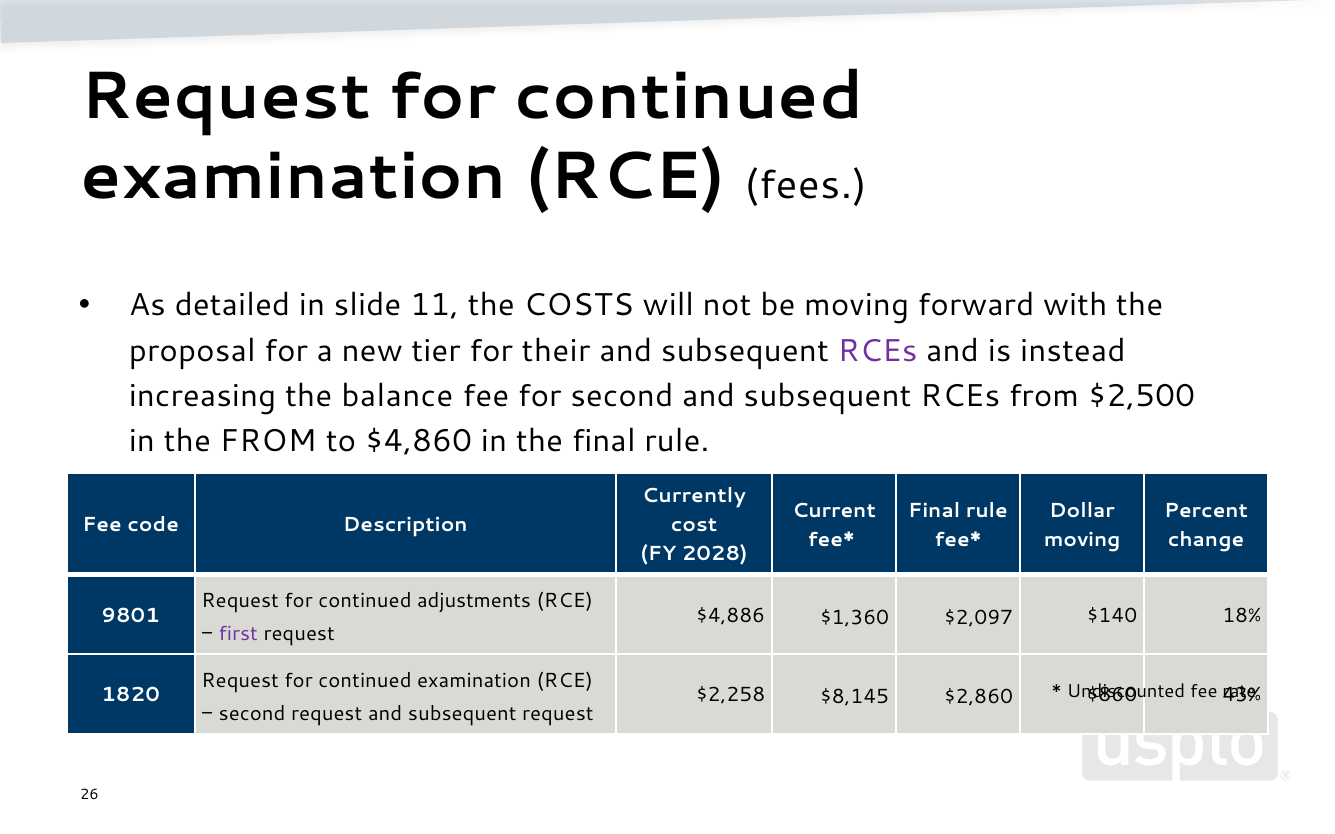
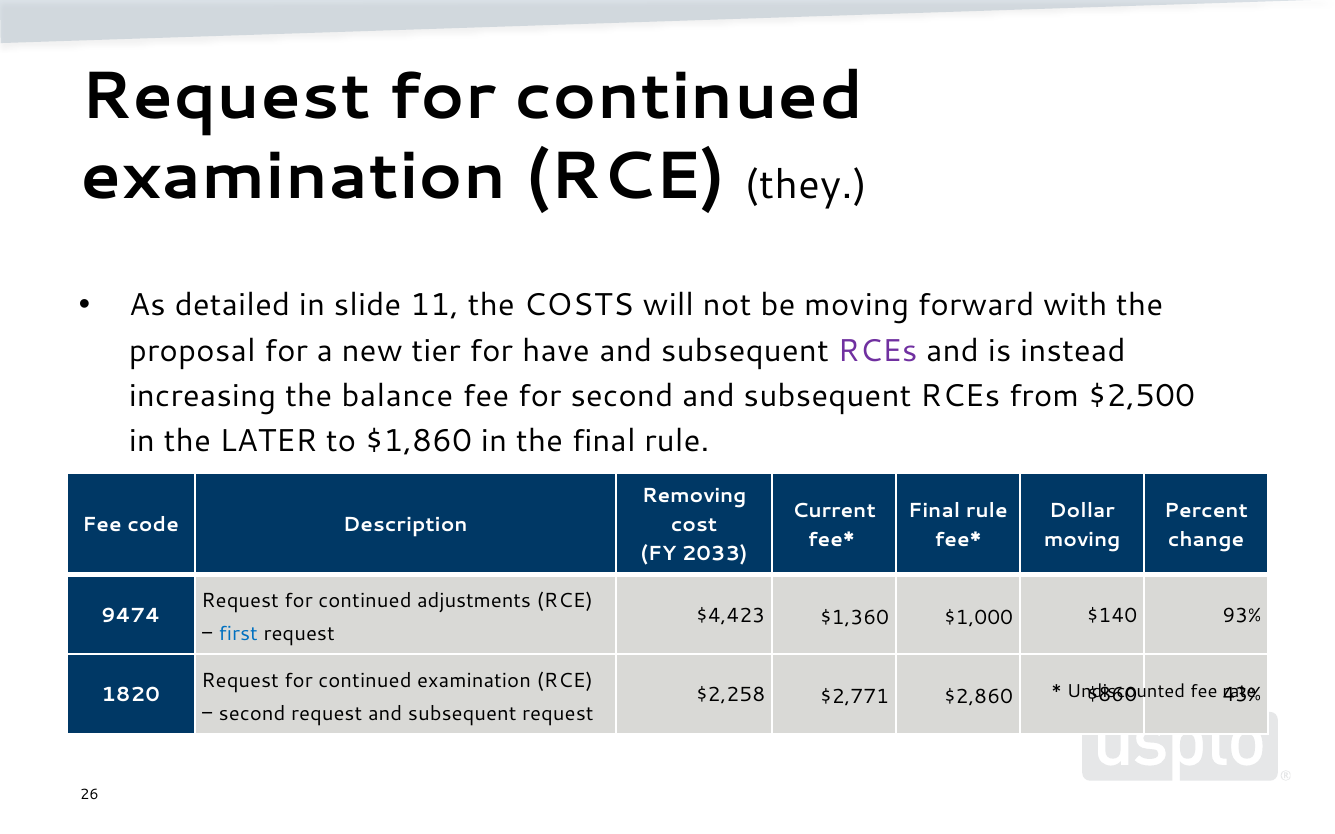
fees: fees -> they
their: their -> have
the FROM: FROM -> LATER
$4,860: $4,860 -> $1,860
Currently: Currently -> Removing
2028: 2028 -> 2033
9801: 9801 -> 9474
$4,886: $4,886 -> $4,423
$2,097: $2,097 -> $1,000
18%: 18% -> 93%
first colour: purple -> blue
$8,145: $8,145 -> $2,771
